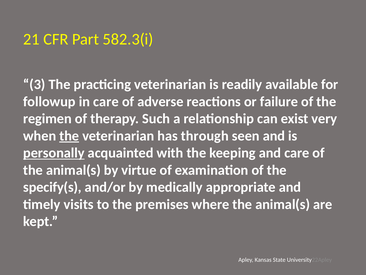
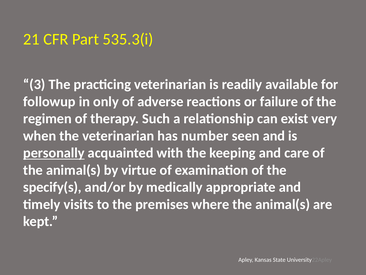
582.3(i: 582.3(i -> 535.3(i
in care: care -> only
the at (69, 136) underline: present -> none
through: through -> number
